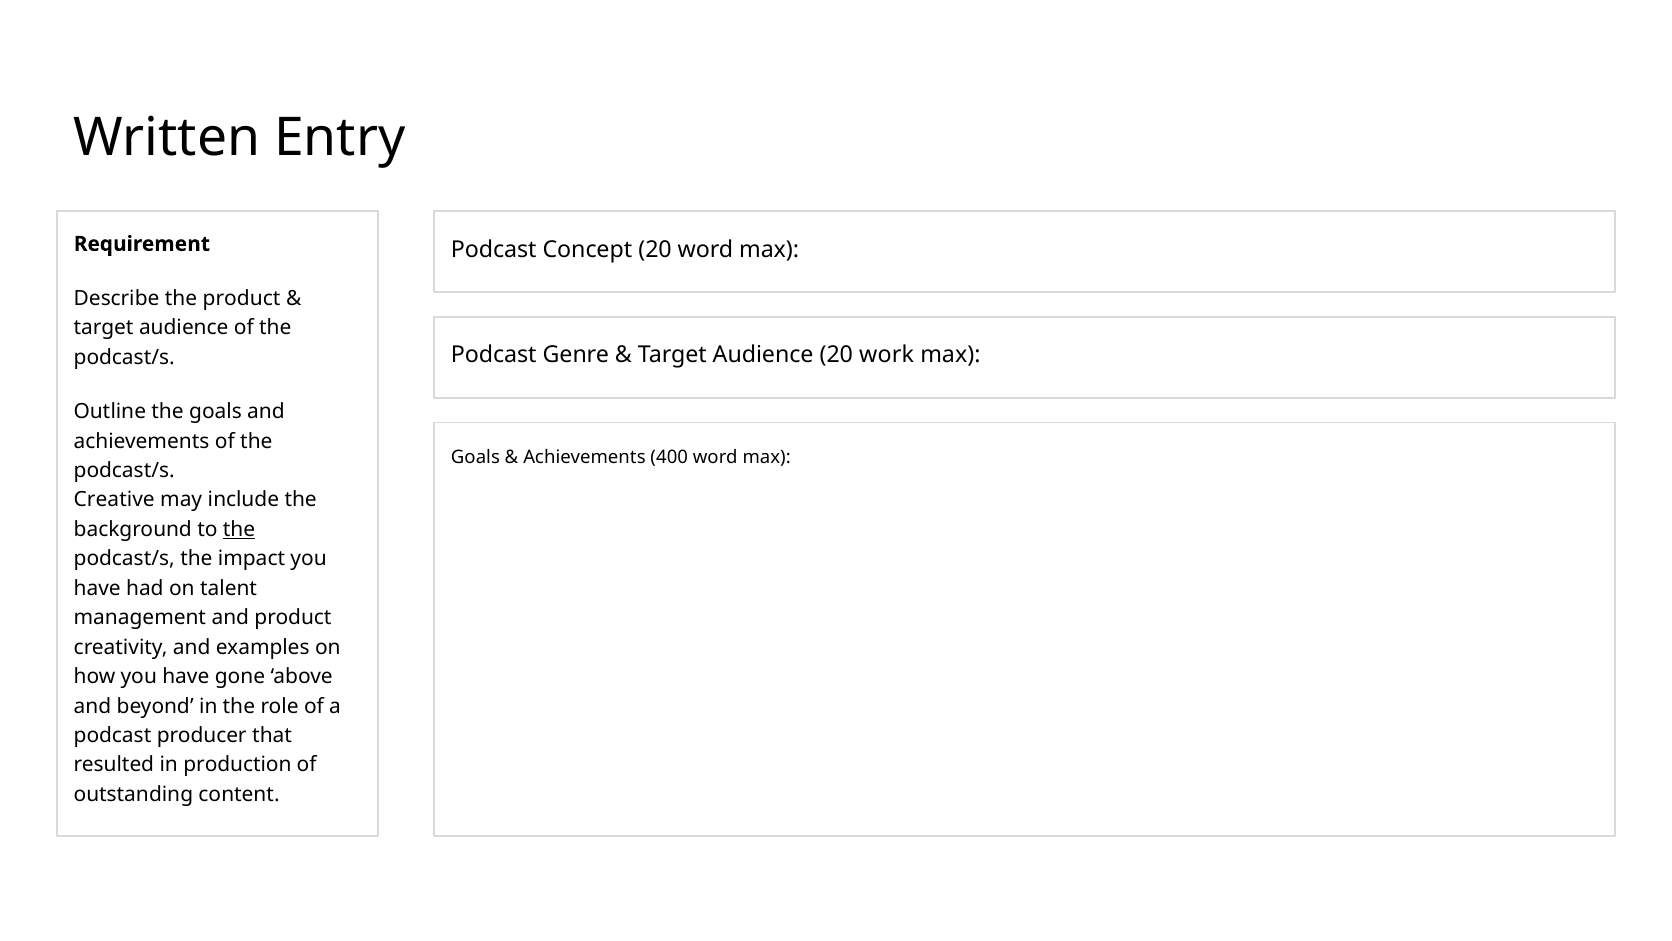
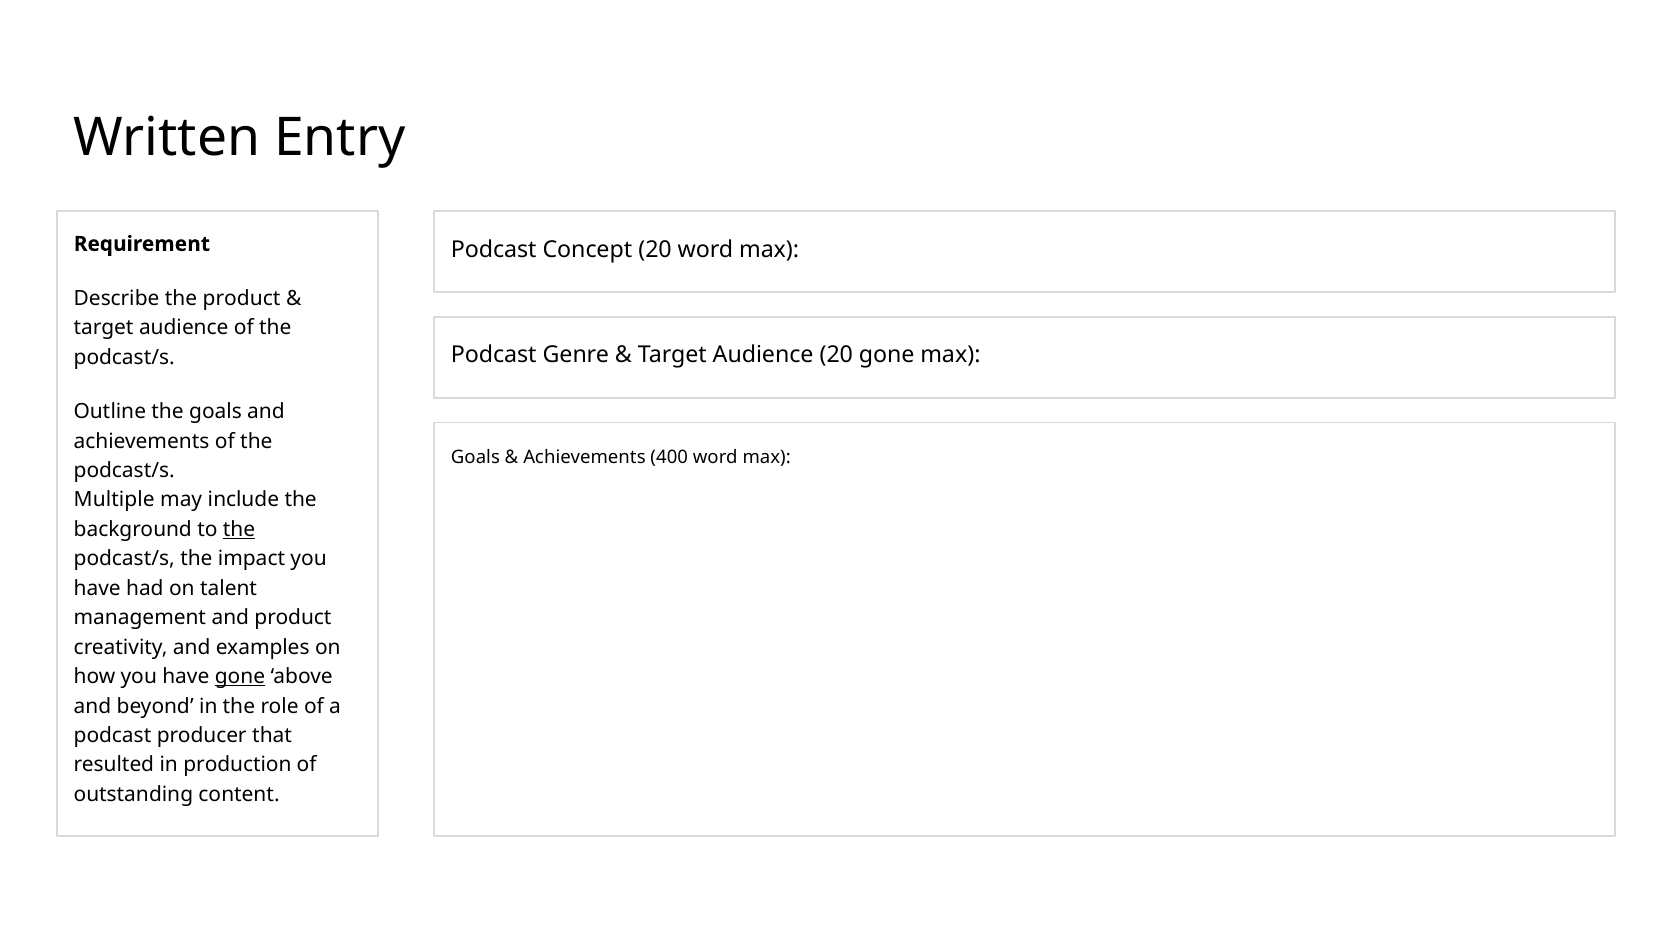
20 work: work -> gone
Creative: Creative -> Multiple
gone at (240, 676) underline: none -> present
